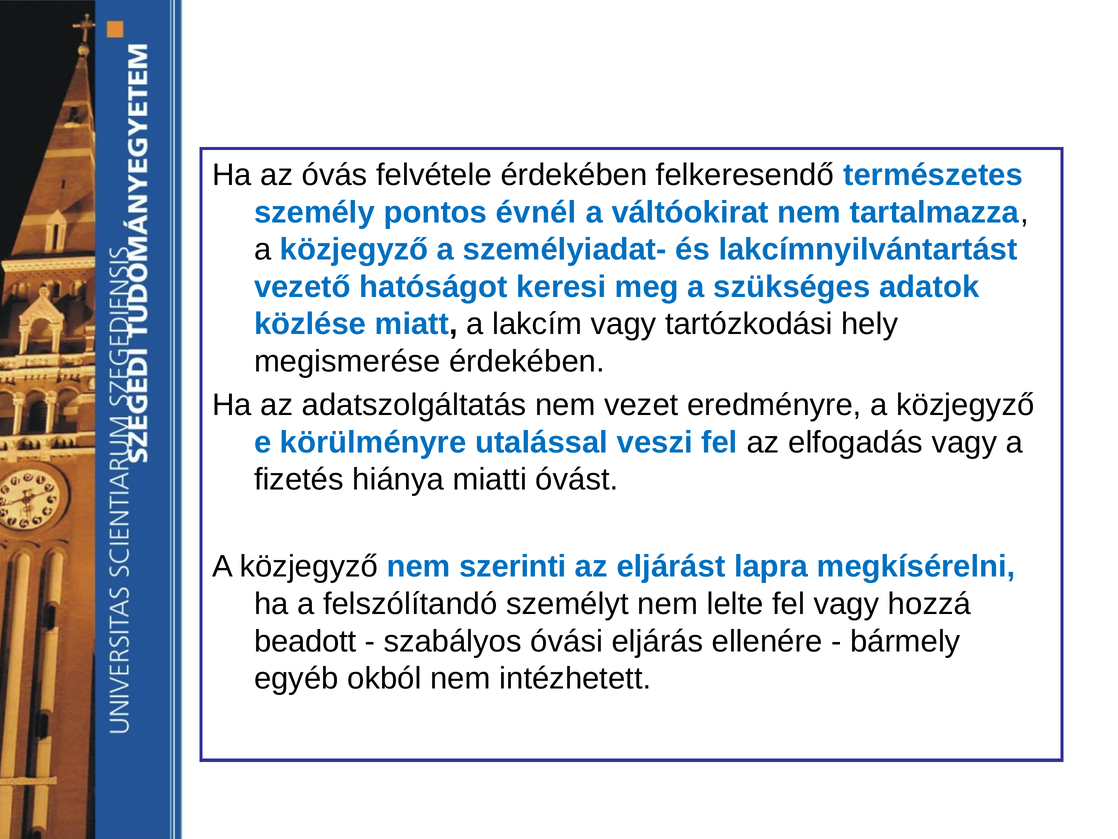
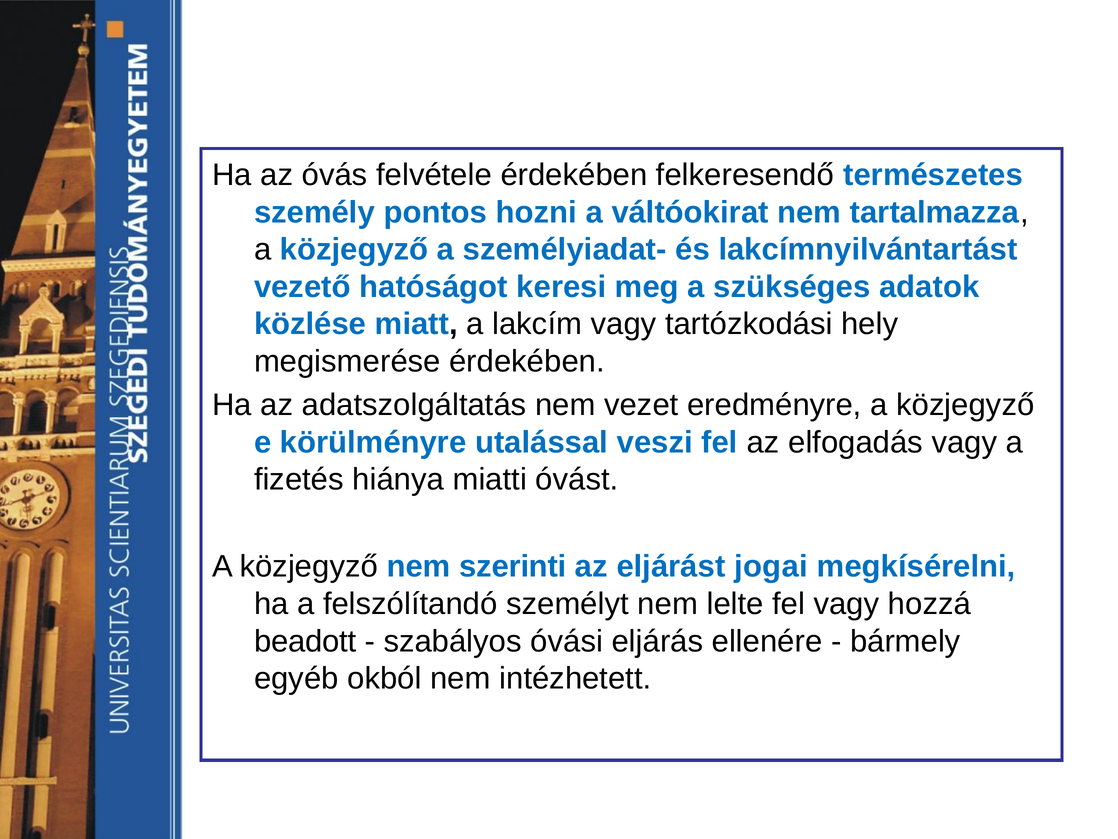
évnél: évnél -> hozni
lapra: lapra -> jogai
